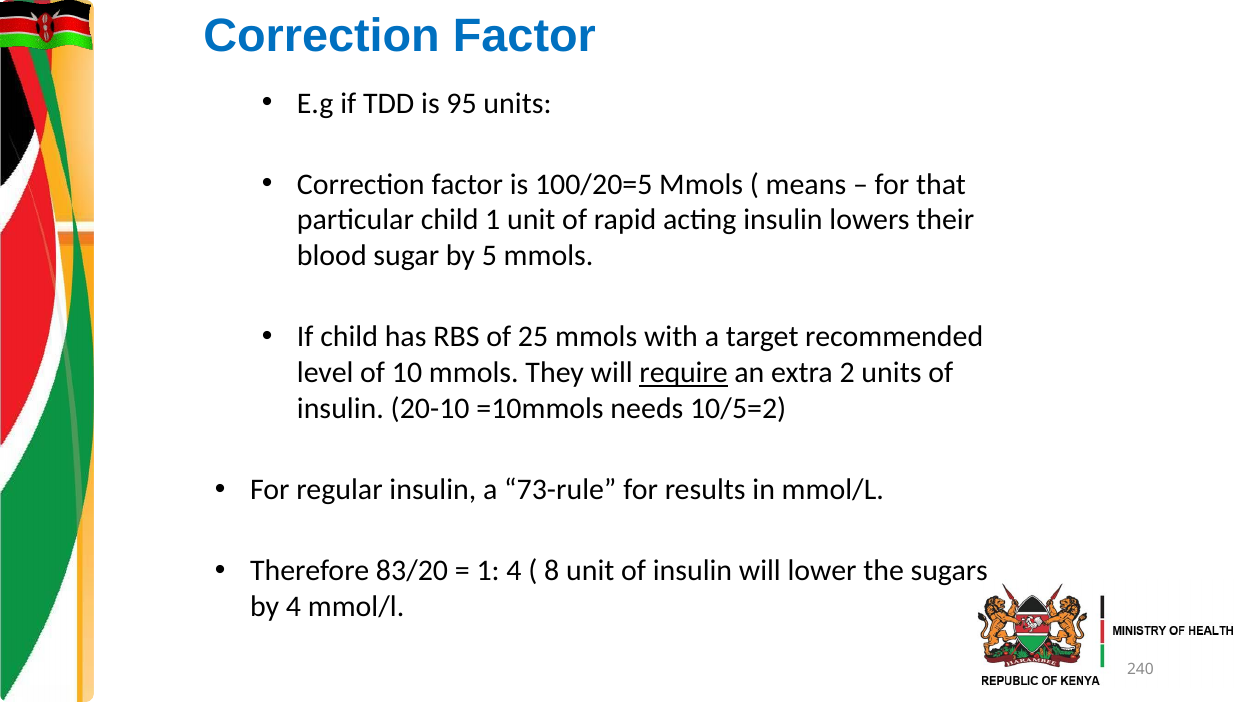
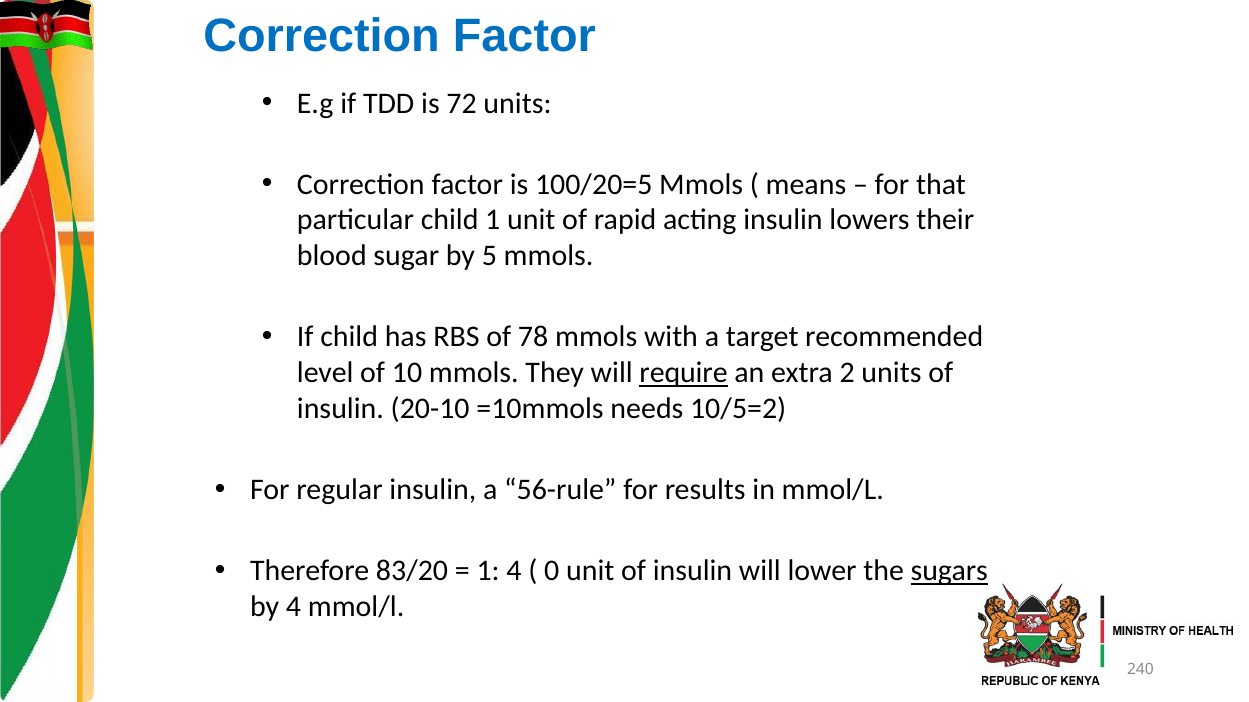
95: 95 -> 72
25: 25 -> 78
73-rule: 73-rule -> 56-rule
8: 8 -> 0
sugars underline: none -> present
